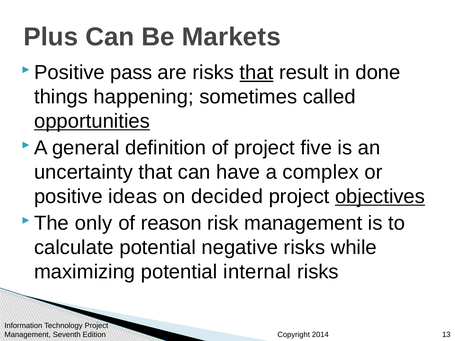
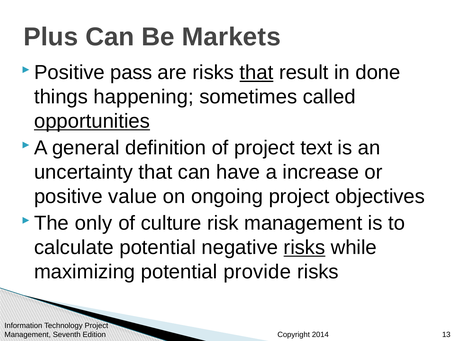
five: five -> text
complex: complex -> increase
ideas: ideas -> value
decided: decided -> ongoing
objectives underline: present -> none
reason: reason -> culture
risks at (304, 248) underline: none -> present
internal: internal -> provide
